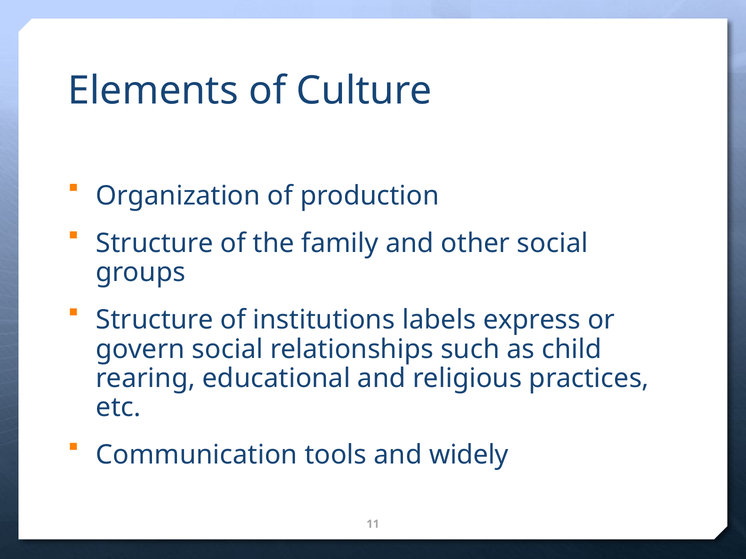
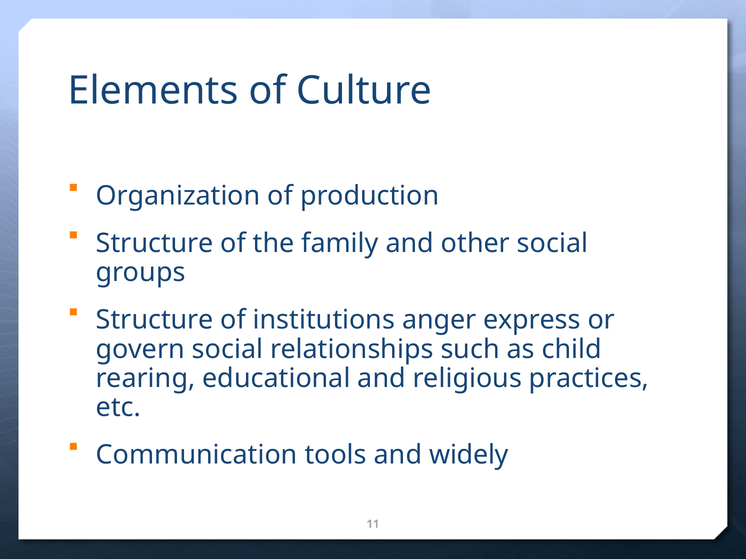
labels: labels -> anger
